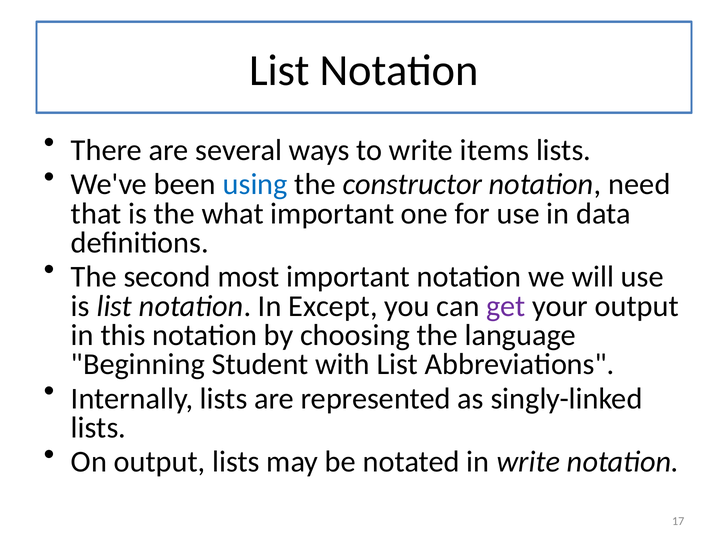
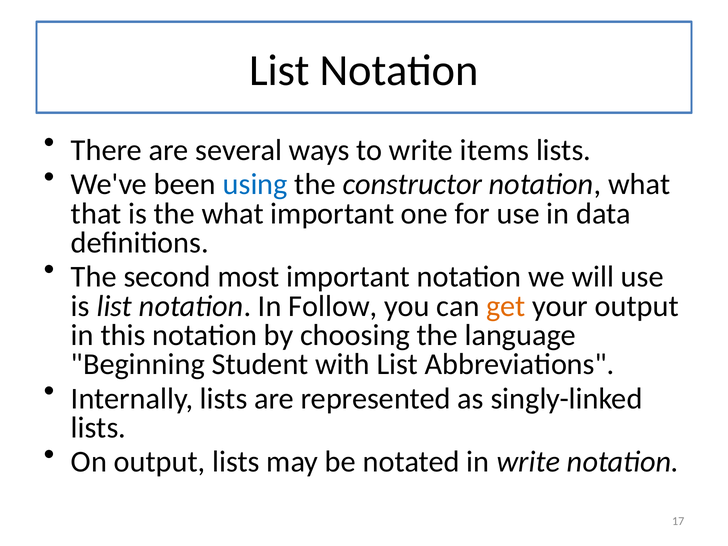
notation need: need -> what
Except: Except -> Follow
get colour: purple -> orange
